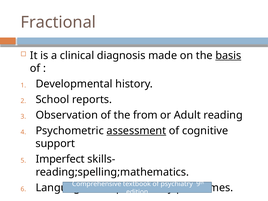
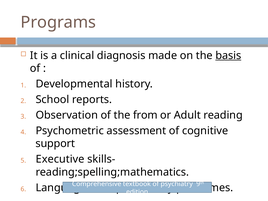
Fractional: Fractional -> Programs
assessment underline: present -> none
Imperfect: Imperfect -> Executive
